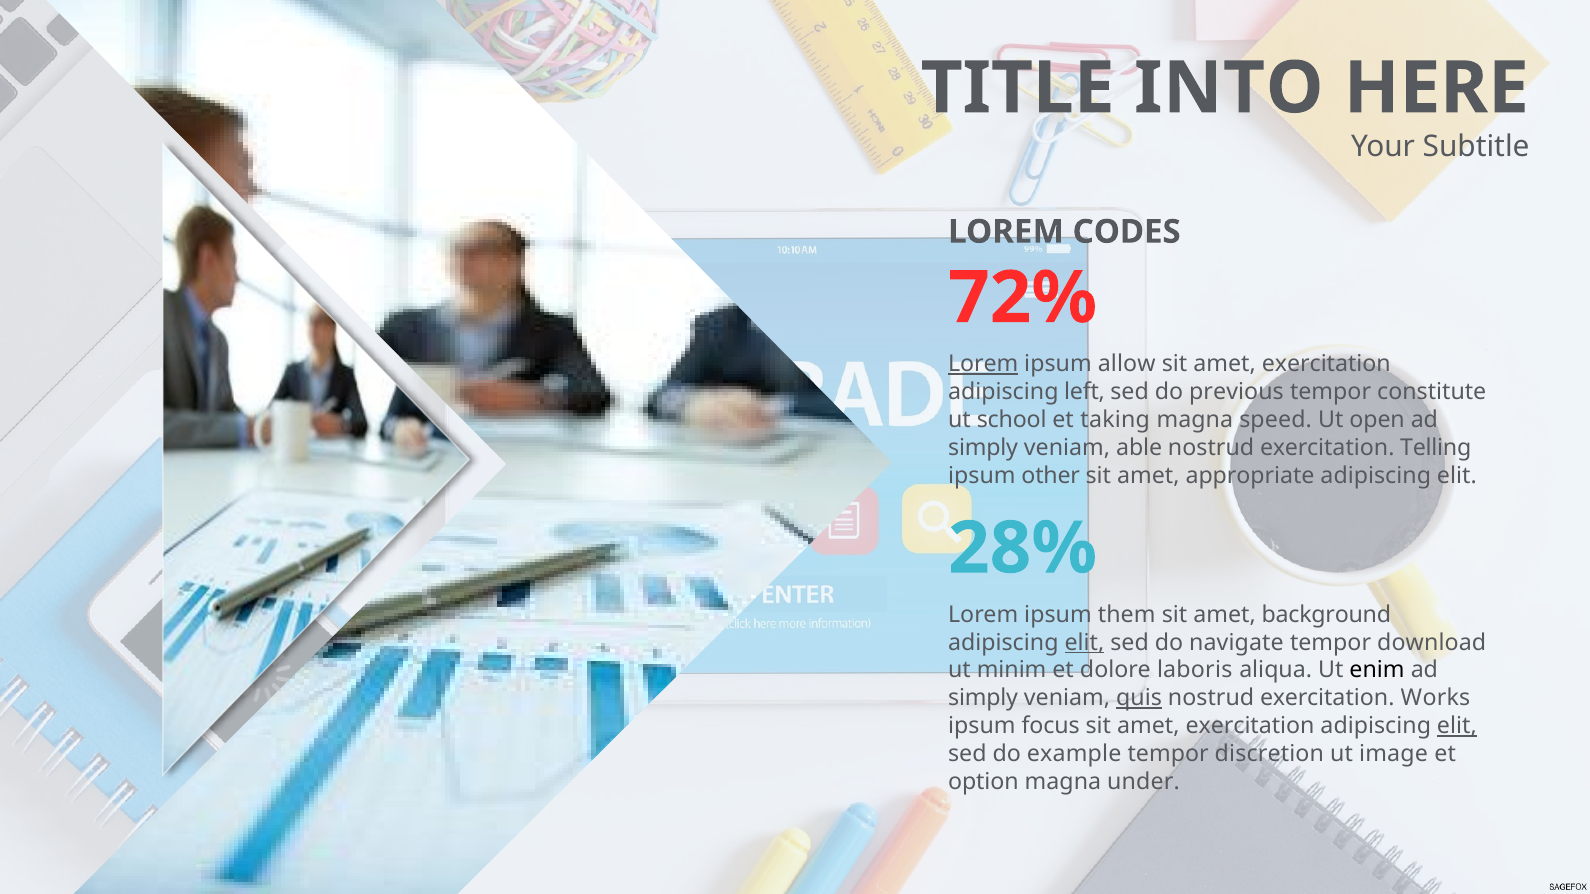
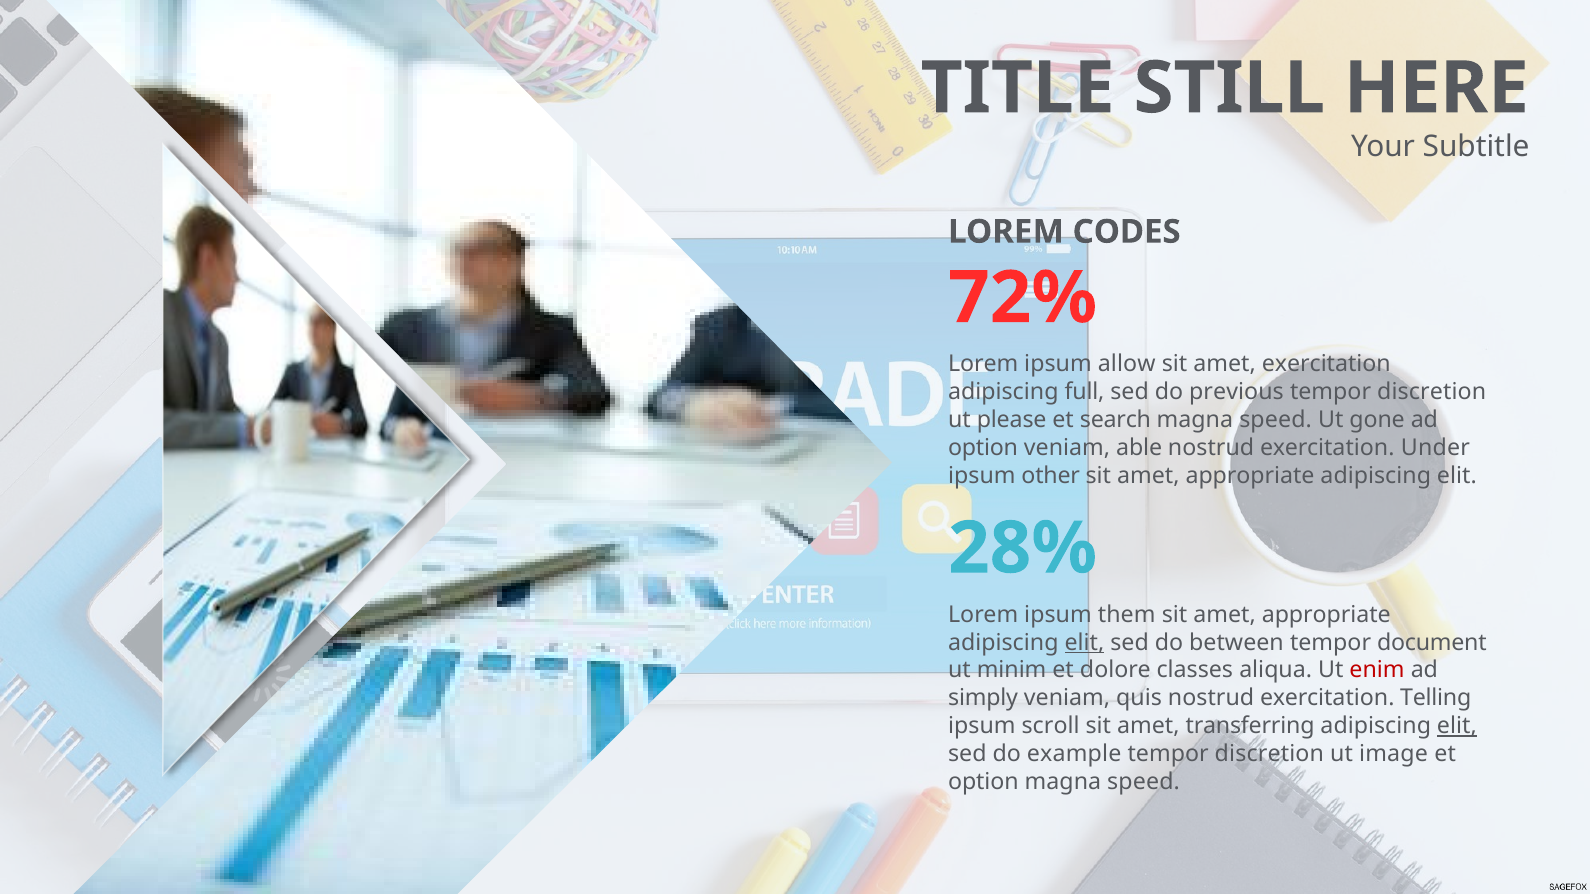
INTO: INTO -> STILL
Lorem at (983, 364) underline: present -> none
left: left -> full
constitute at (1432, 392): constitute -> discretion
school: school -> please
taking: taking -> search
open: open -> gone
simply at (983, 448): simply -> option
Telling: Telling -> Under
background at (1326, 615): background -> appropriate
navigate: navigate -> between
download: download -> document
laboris: laboris -> classes
enim colour: black -> red
quis underline: present -> none
Works: Works -> Telling
focus: focus -> scroll
exercitation at (1250, 726): exercitation -> transferring
under at (1144, 782): under -> speed
